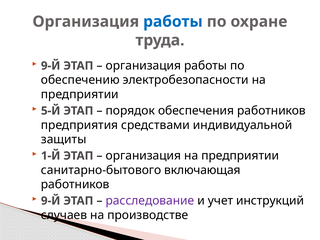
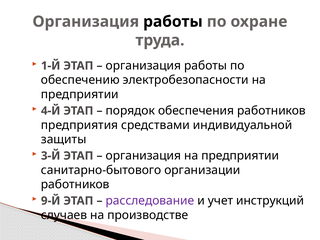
работы at (173, 22) colour: blue -> black
9-Й at (51, 66): 9-Й -> 1-Й
5-Й: 5-Й -> 4-Й
1-Й: 1-Й -> 3-Й
включающая: включающая -> организации
